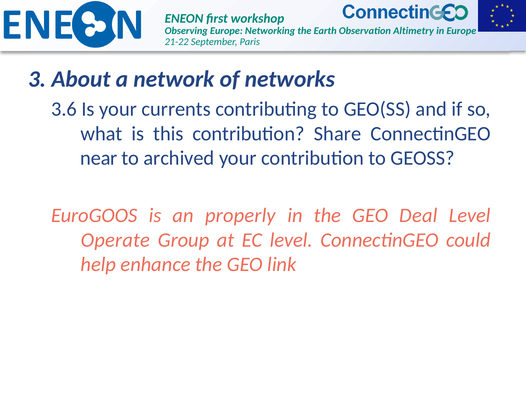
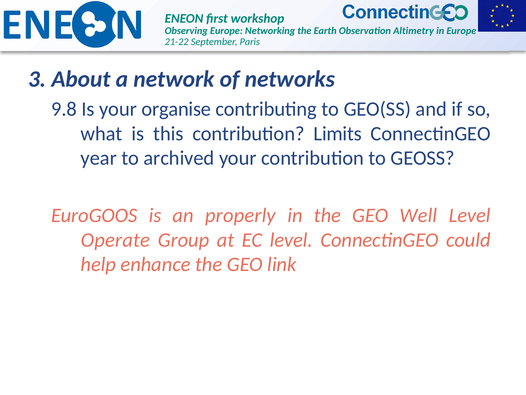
3.6: 3.6 -> 9.8
currents: currents -> organise
Share: Share -> Limits
near: near -> year
Deal: Deal -> Well
